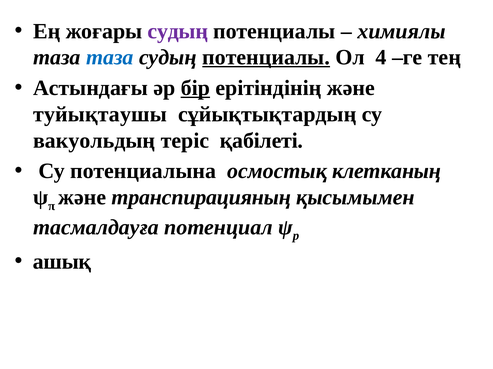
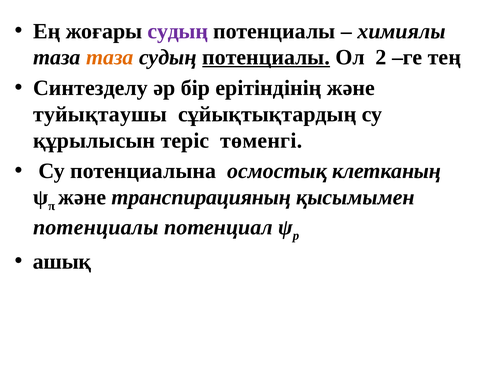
таза at (110, 57) colour: blue -> orange
4: 4 -> 2
Астындағы: Астындағы -> Синтезделу
бір underline: present -> none
вакуольдың: вакуольдың -> құрылысын
қабілеті: қабілеті -> төменгі
тасмалдауға at (96, 228): тасмалдауға -> потенциалы
